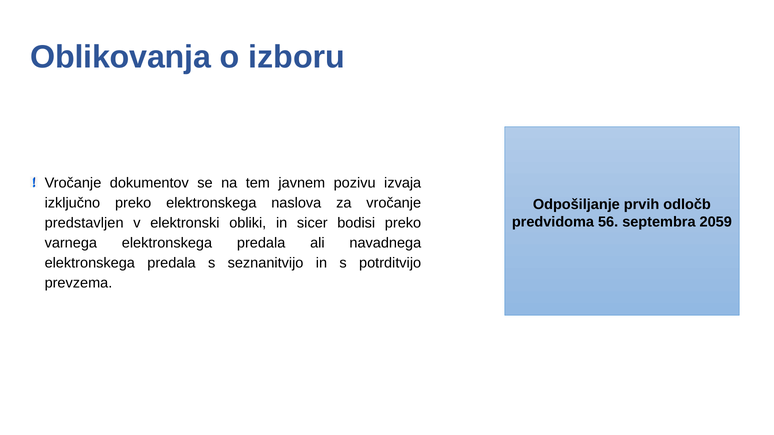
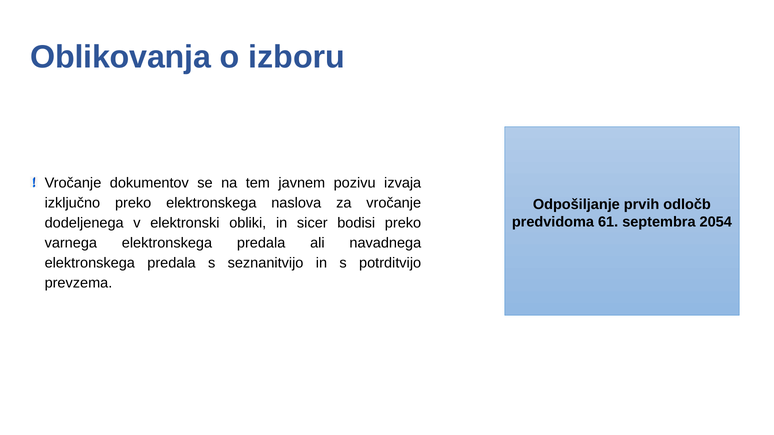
56: 56 -> 61
2059: 2059 -> 2054
predstavljen: predstavljen -> dodeljenega
